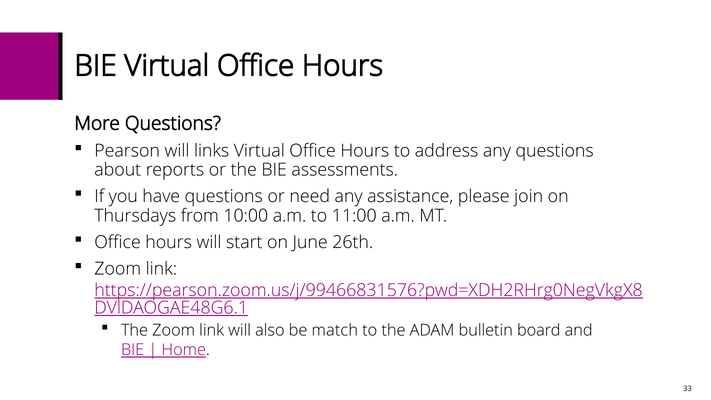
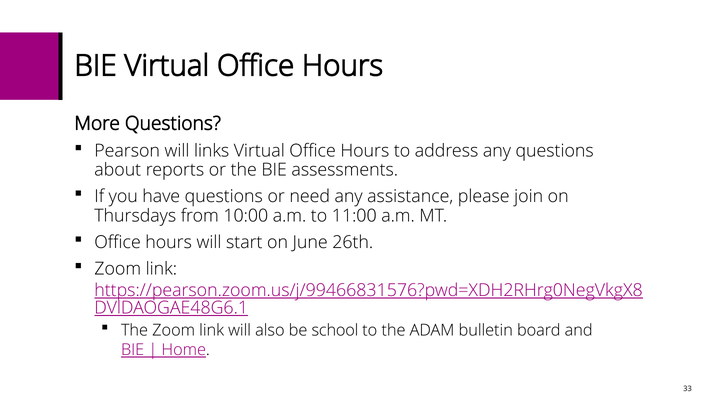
match: match -> school
